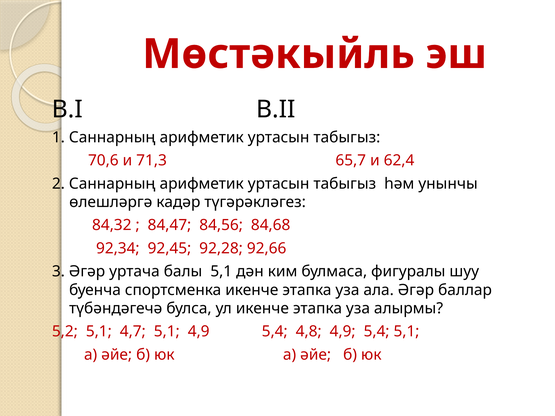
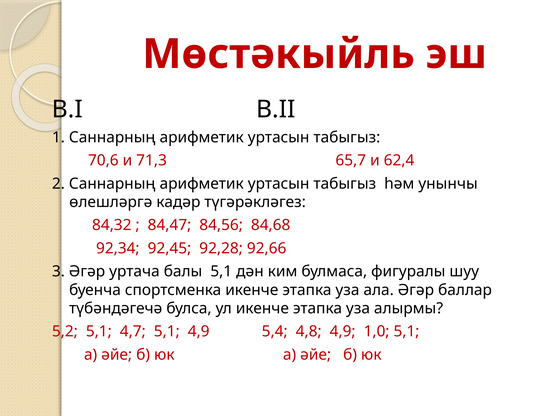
4,8 4,9 5,4: 5,4 -> 1,0
